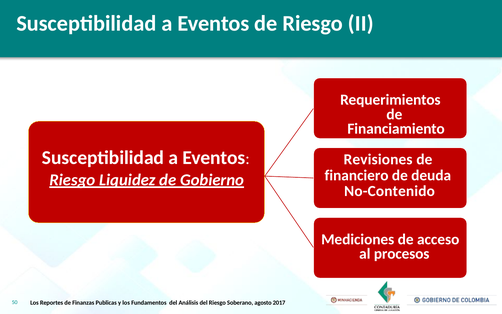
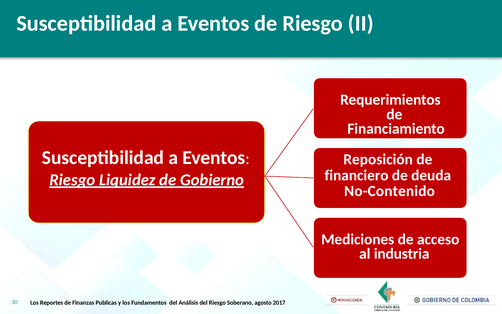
Revisiones: Revisiones -> Reposición
procesos: procesos -> industria
